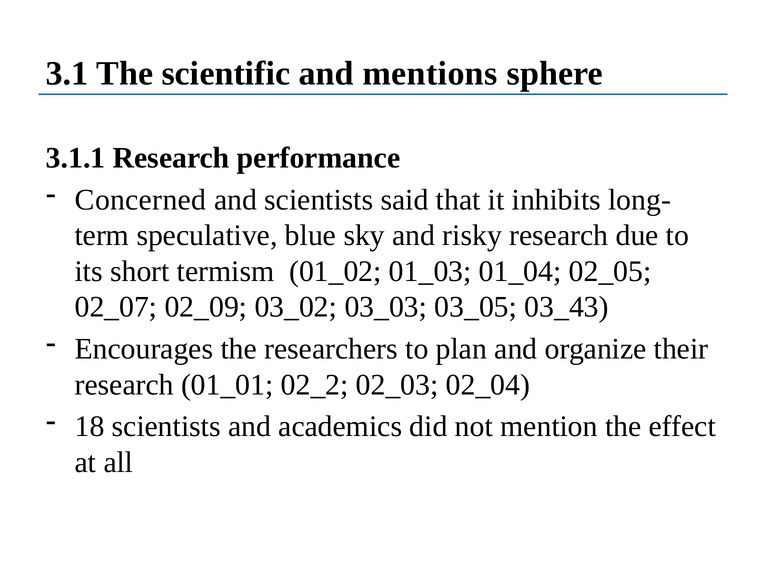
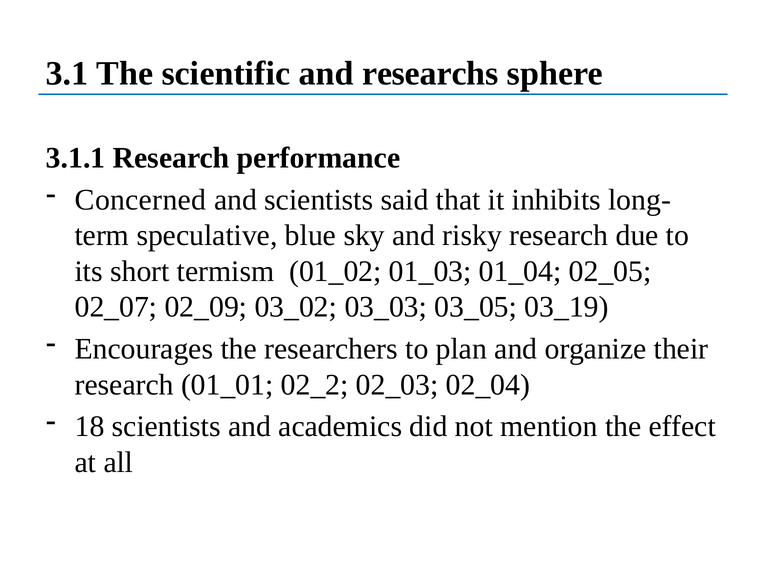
mentions: mentions -> researchs
03_43: 03_43 -> 03_19
